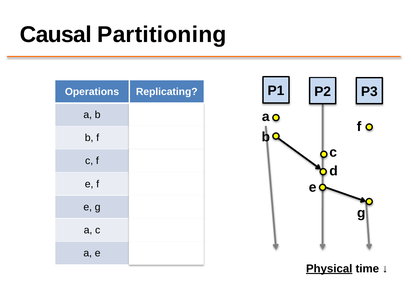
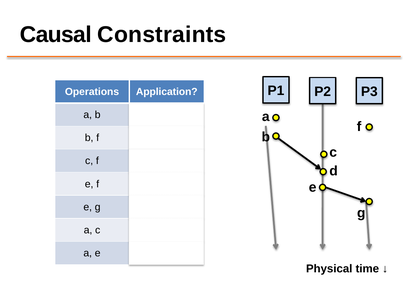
Partitioning: Partitioning -> Constraints
Replicating: Replicating -> Application
Physical underline: present -> none
